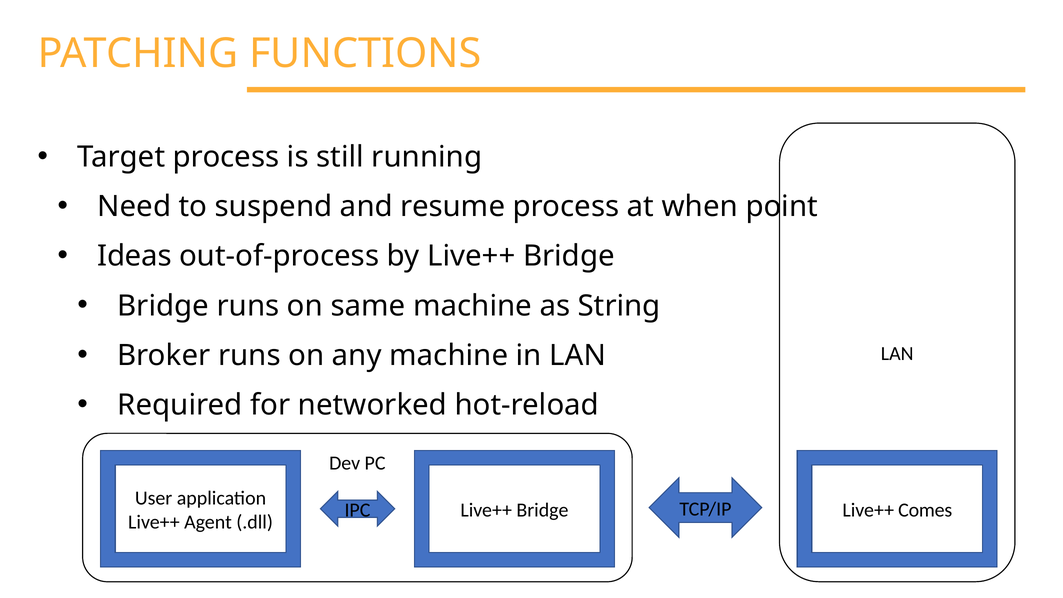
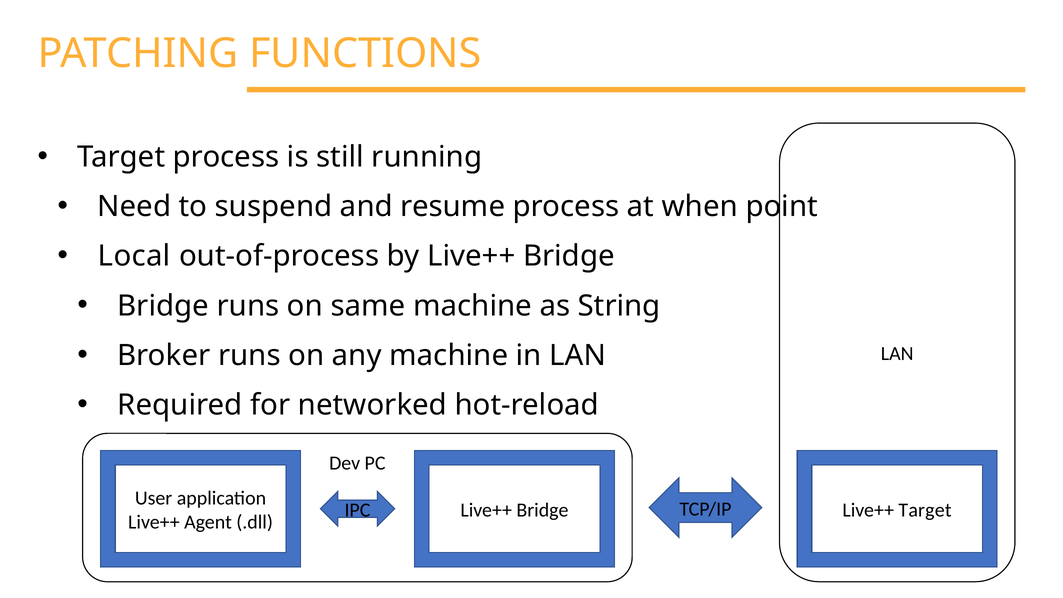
Ideas: Ideas -> Local
Live++ Comes: Comes -> Target
